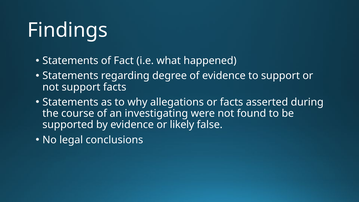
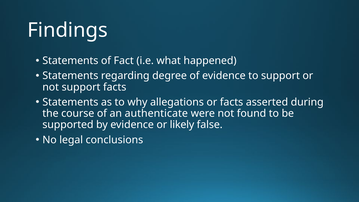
investigating: investigating -> authenticate
